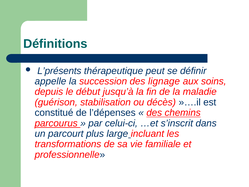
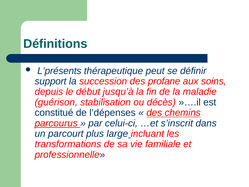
appelle: appelle -> support
lignage: lignage -> profane
